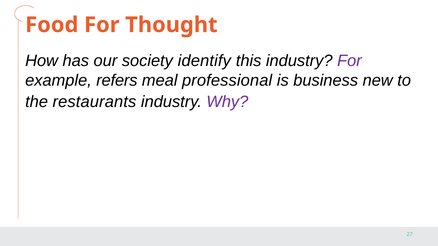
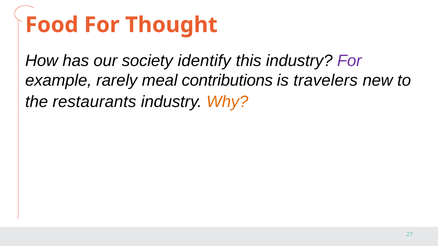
refers: refers -> rarely
professional: professional -> contributions
business: business -> travelers
Why colour: purple -> orange
